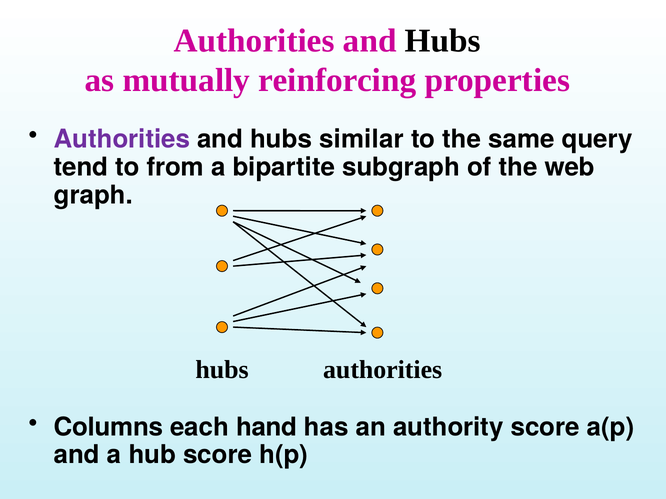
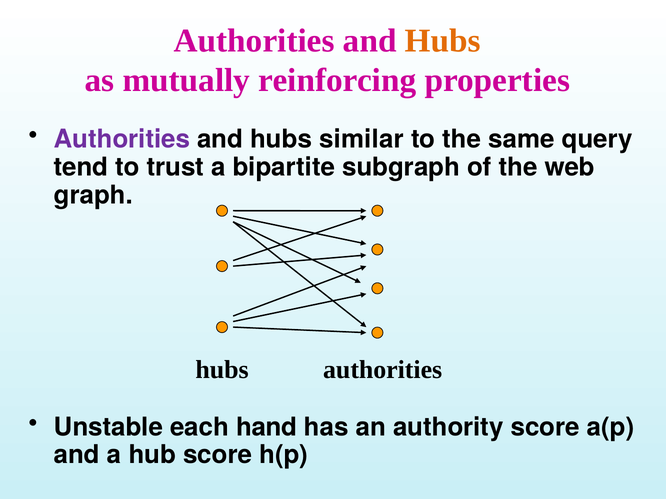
Hubs at (443, 41) colour: black -> orange
from: from -> trust
Columns: Columns -> Unstable
